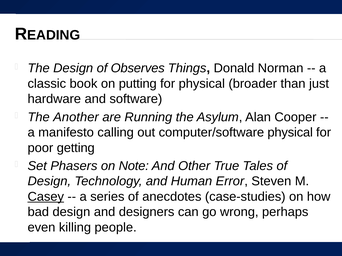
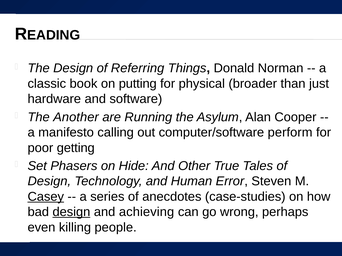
Observes: Observes -> Referring
computer/software physical: physical -> perform
Note: Note -> Hide
design at (71, 212) underline: none -> present
designers: designers -> achieving
